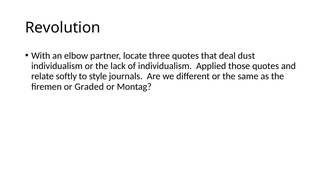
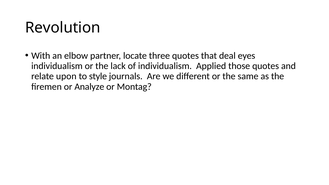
dust: dust -> eyes
softly: softly -> upon
Graded: Graded -> Analyze
